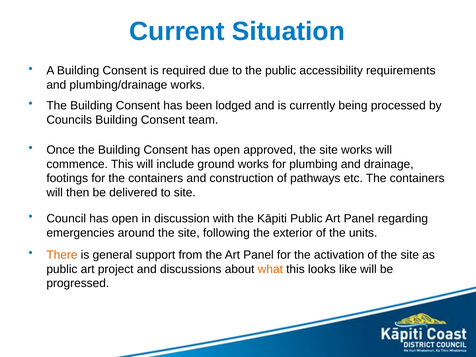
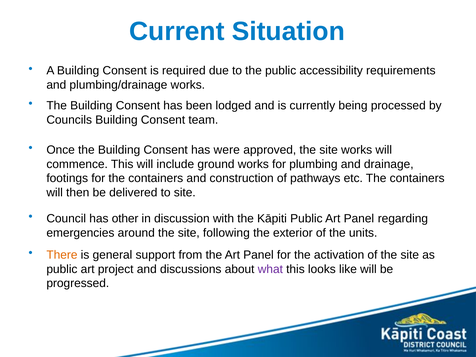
Consent has open: open -> were
Council has open: open -> other
what colour: orange -> purple
